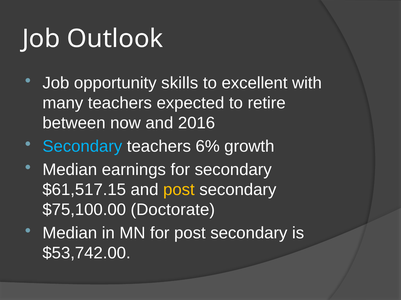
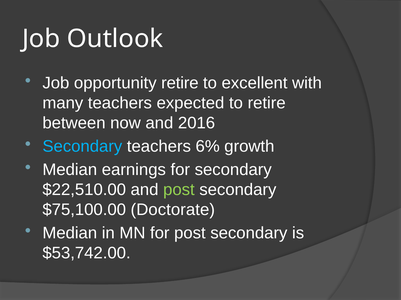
opportunity skills: skills -> retire
$61,517.15: $61,517.15 -> $22,510.00
post at (179, 190) colour: yellow -> light green
